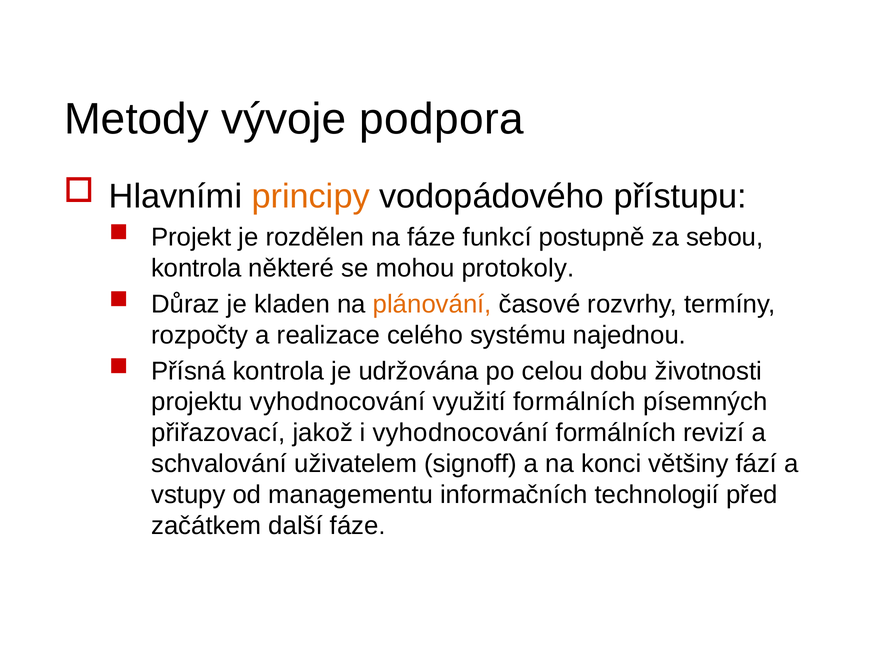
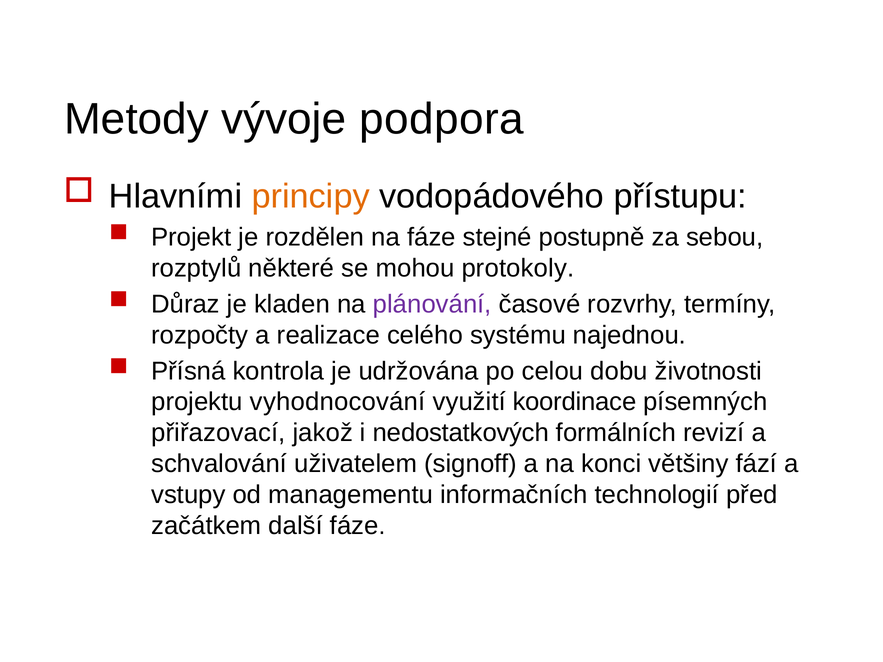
funkcí: funkcí -> stejné
kontrola at (196, 268): kontrola -> rozptylů
plánování colour: orange -> purple
využití formálních: formálních -> koordinace
i vyhodnocování: vyhodnocování -> nedostatkových
